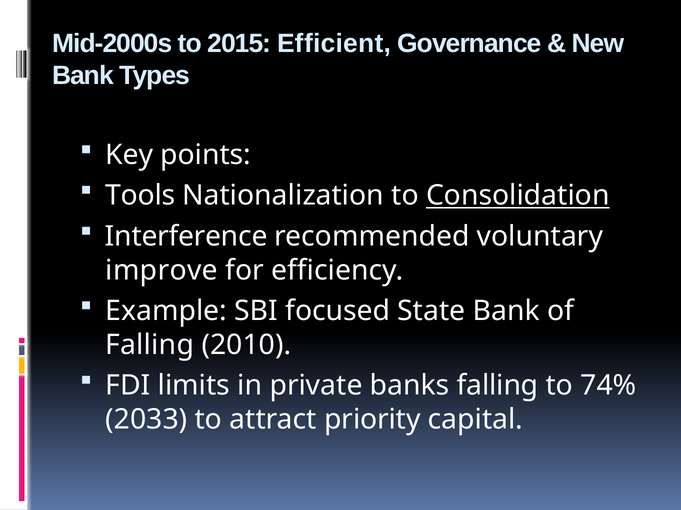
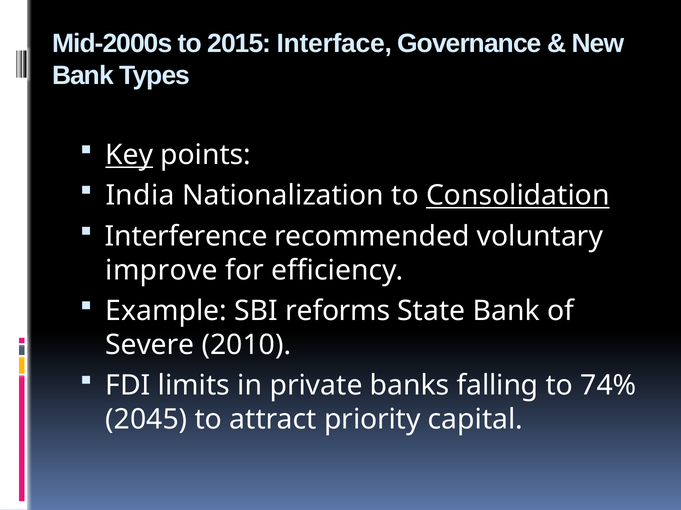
Efficient: Efficient -> Interface
Key underline: none -> present
Tools: Tools -> India
focused: focused -> reforms
Falling at (150, 345): Falling -> Severe
2033: 2033 -> 2045
